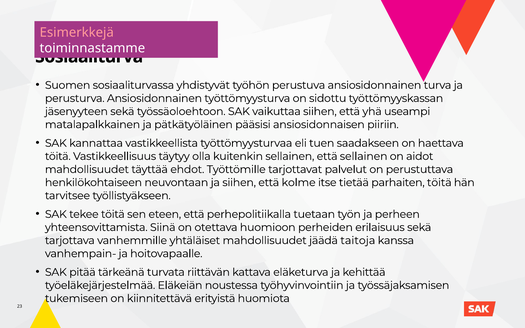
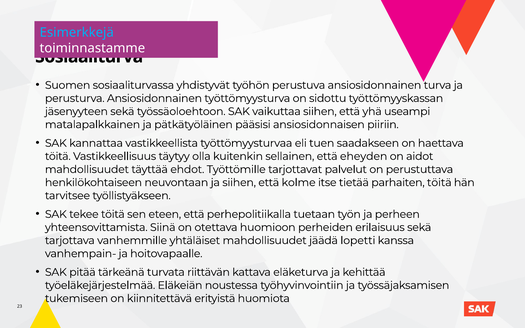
Esimerkkejä colour: pink -> light blue
että sellainen: sellainen -> eheyden
taitoja: taitoja -> lopetti
